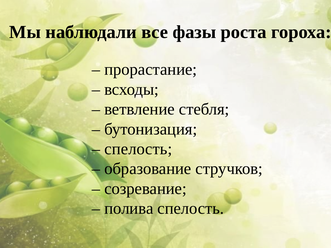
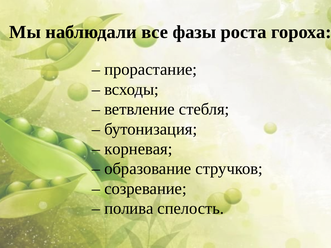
спелость at (138, 149): спелость -> корневая
